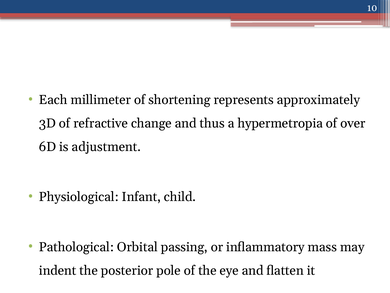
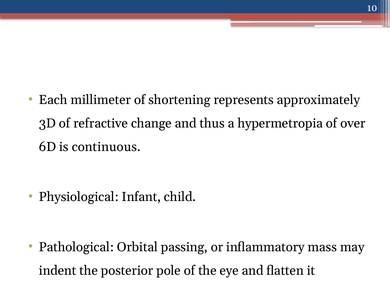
adjustment: adjustment -> continuous
